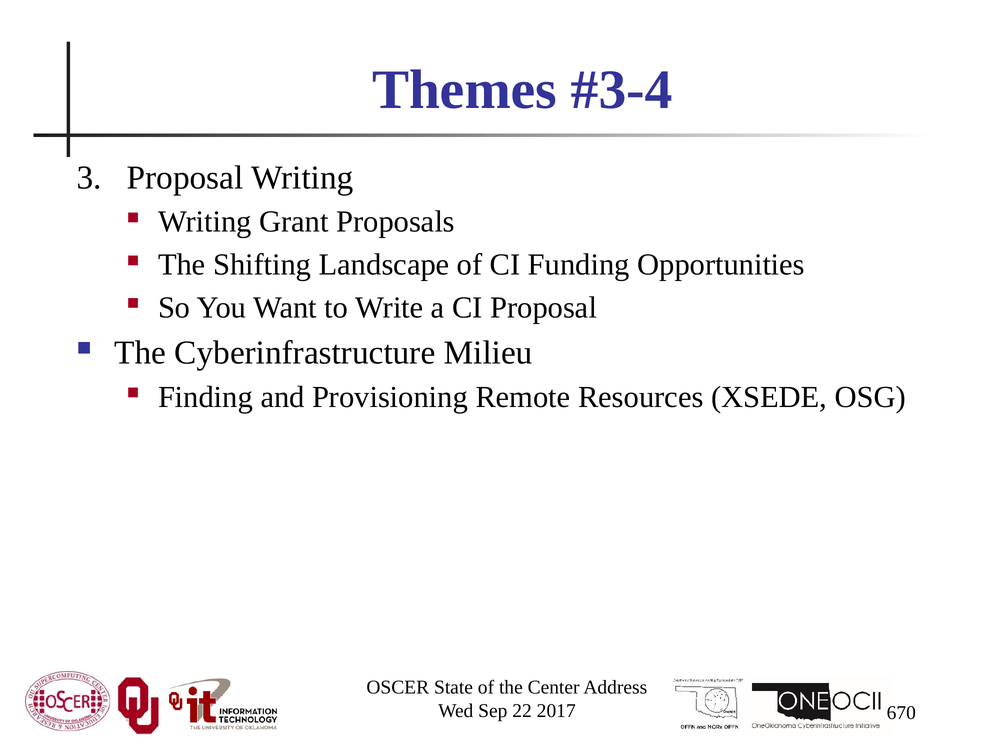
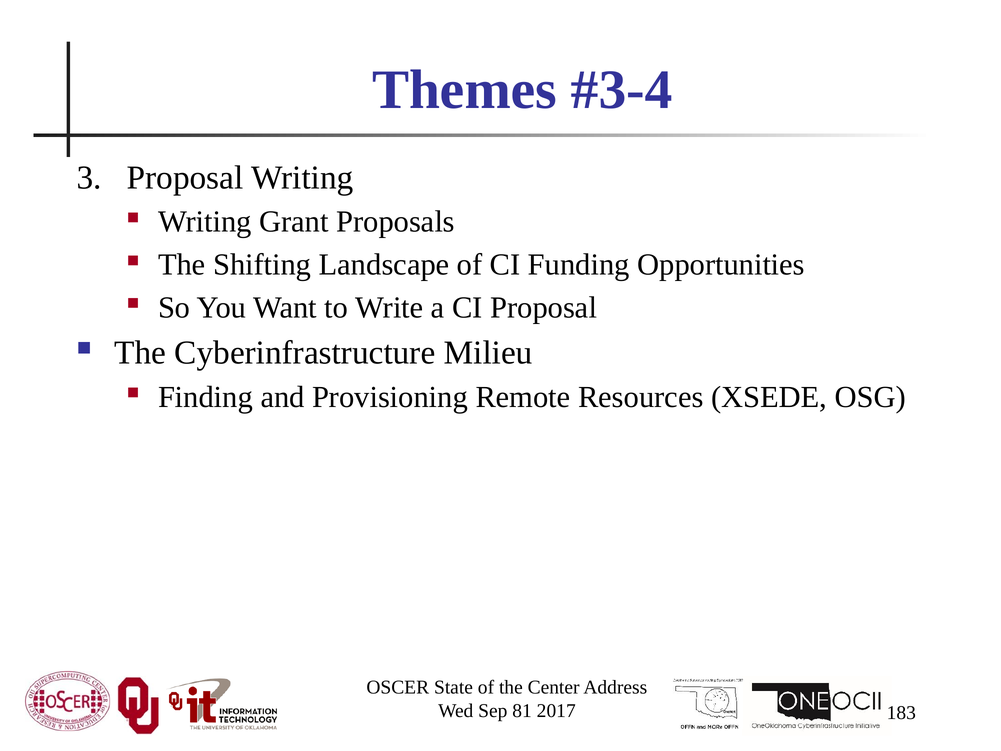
22: 22 -> 81
670: 670 -> 183
